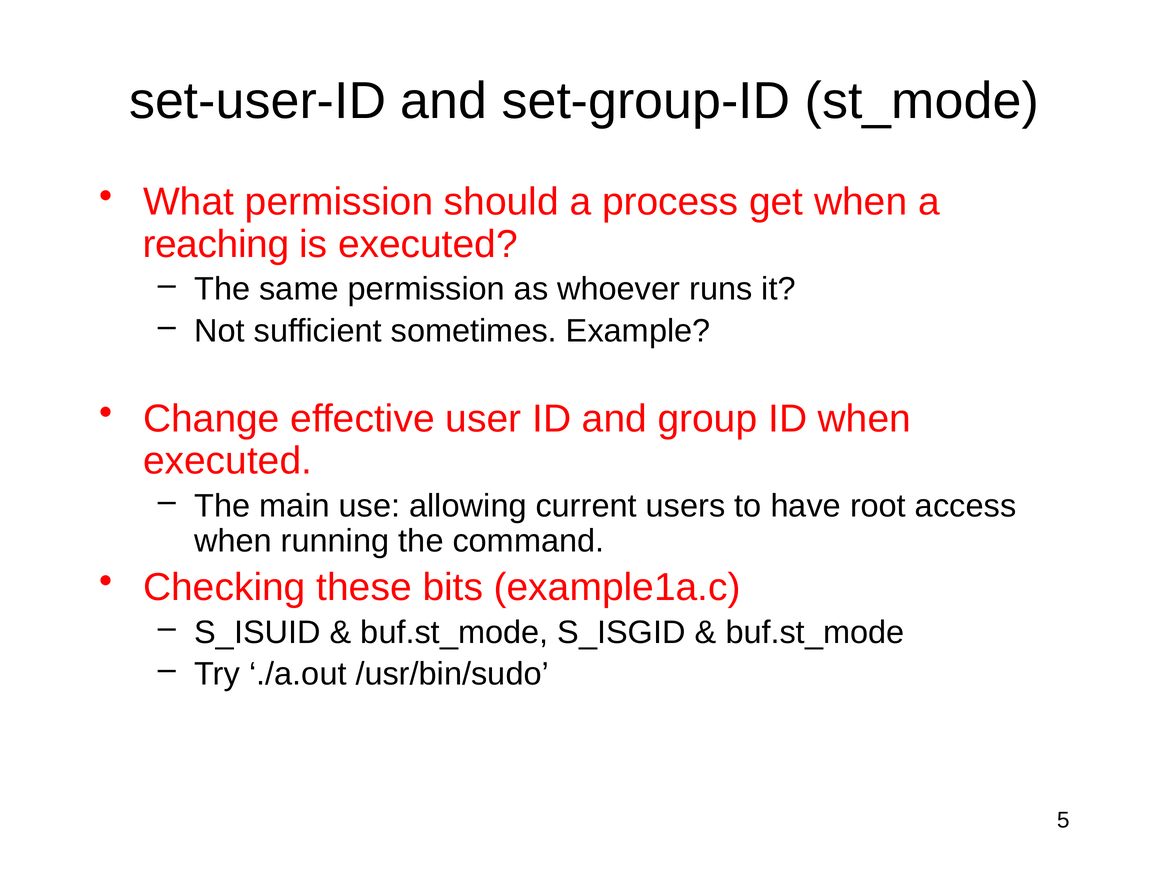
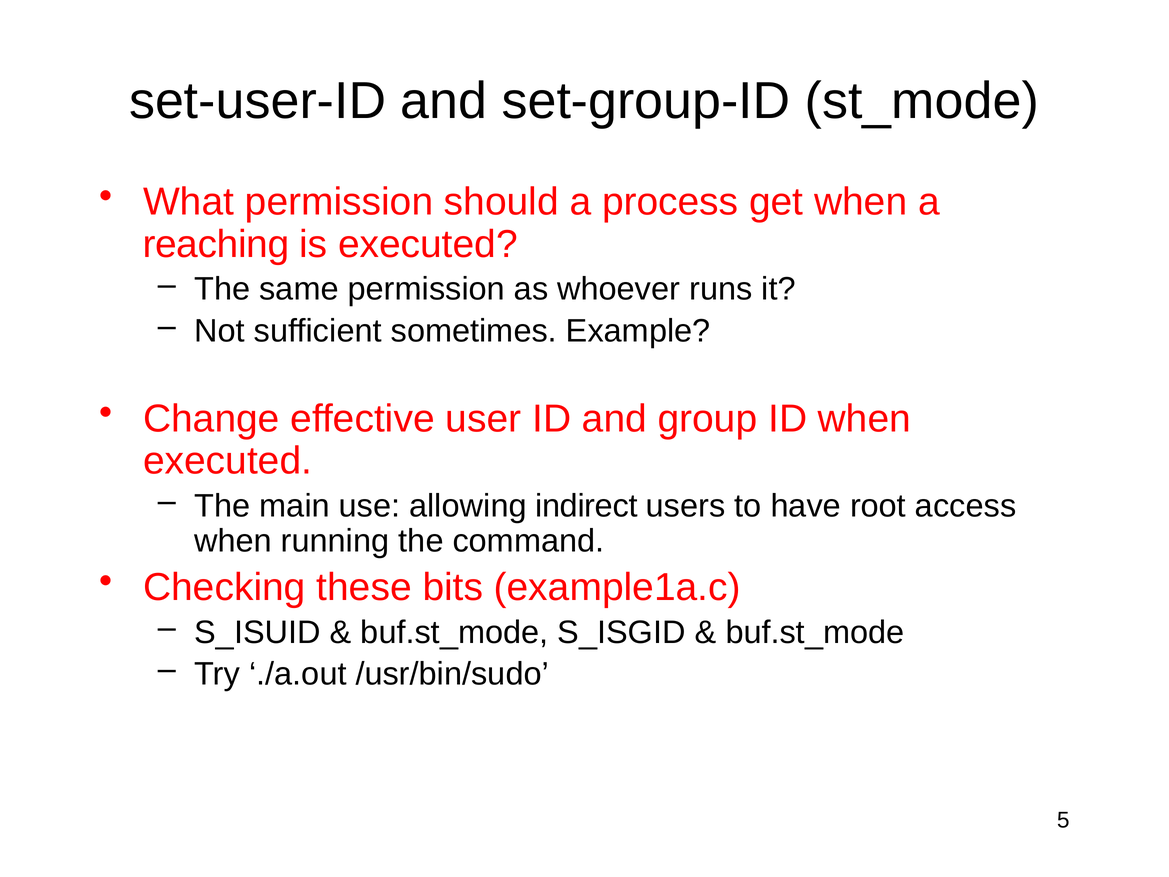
current: current -> indirect
